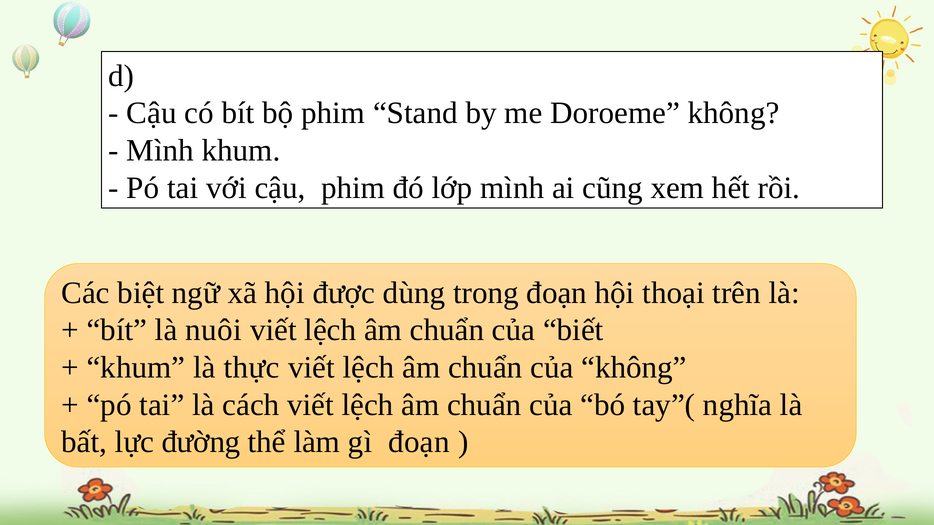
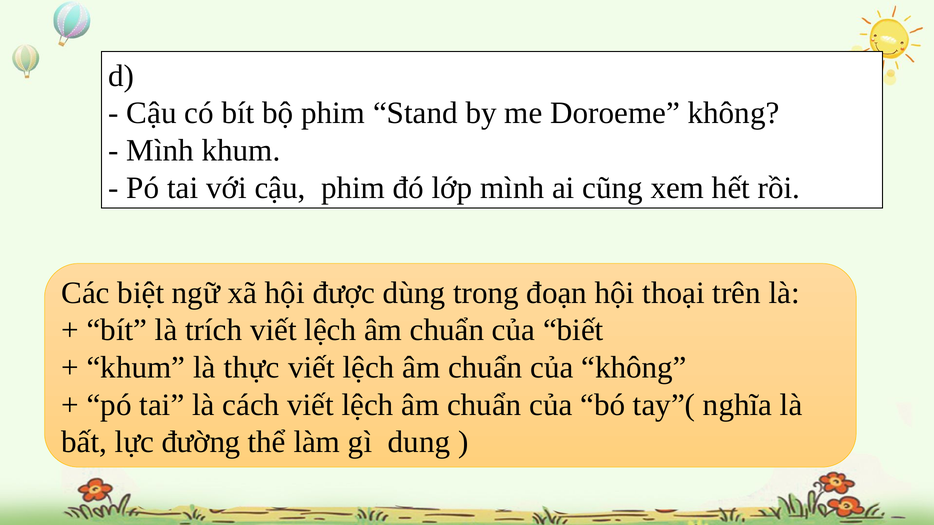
nuôi: nuôi -> trích
gì đoạn: đoạn -> dung
